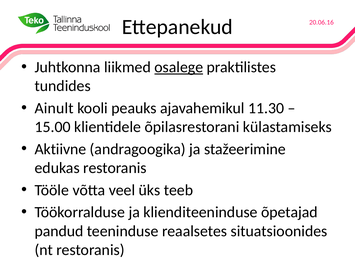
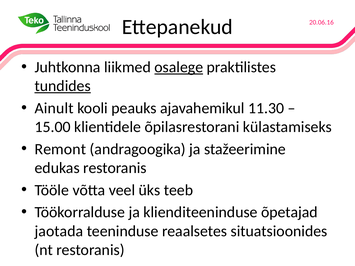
tundides underline: none -> present
Aktiivne: Aktiivne -> Remont
pandud: pandud -> jaotada
